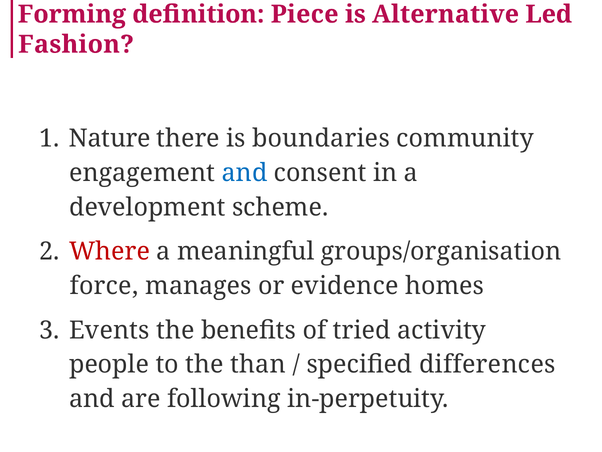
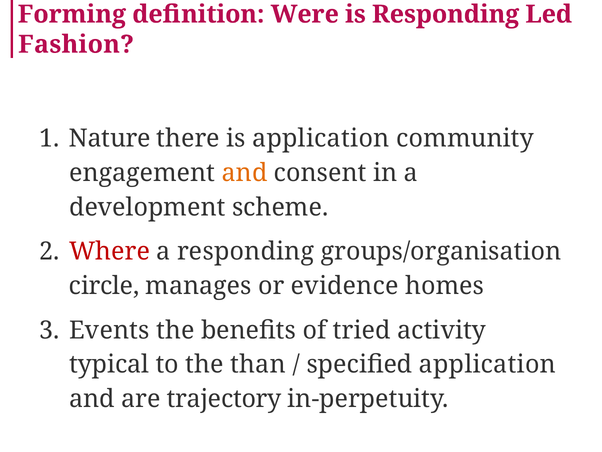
Piece: Piece -> Were
is Alternative: Alternative -> Responding
is boundaries: boundaries -> application
and at (245, 173) colour: blue -> orange
a meaningful: meaningful -> responding
force: force -> circle
people: people -> typical
specified differences: differences -> application
following: following -> trajectory
